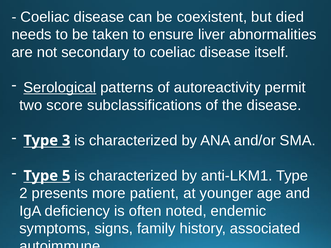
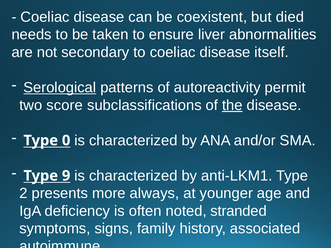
the underline: none -> present
3: 3 -> 0
5: 5 -> 9
patient: patient -> always
endemic: endemic -> stranded
